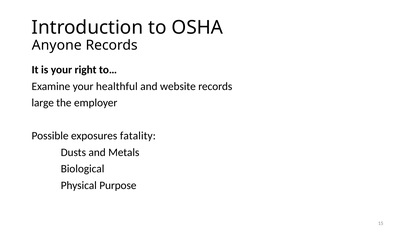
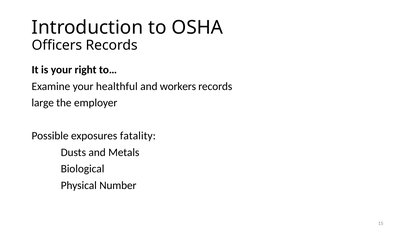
Anyone: Anyone -> Officers
website: website -> workers
Purpose: Purpose -> Number
